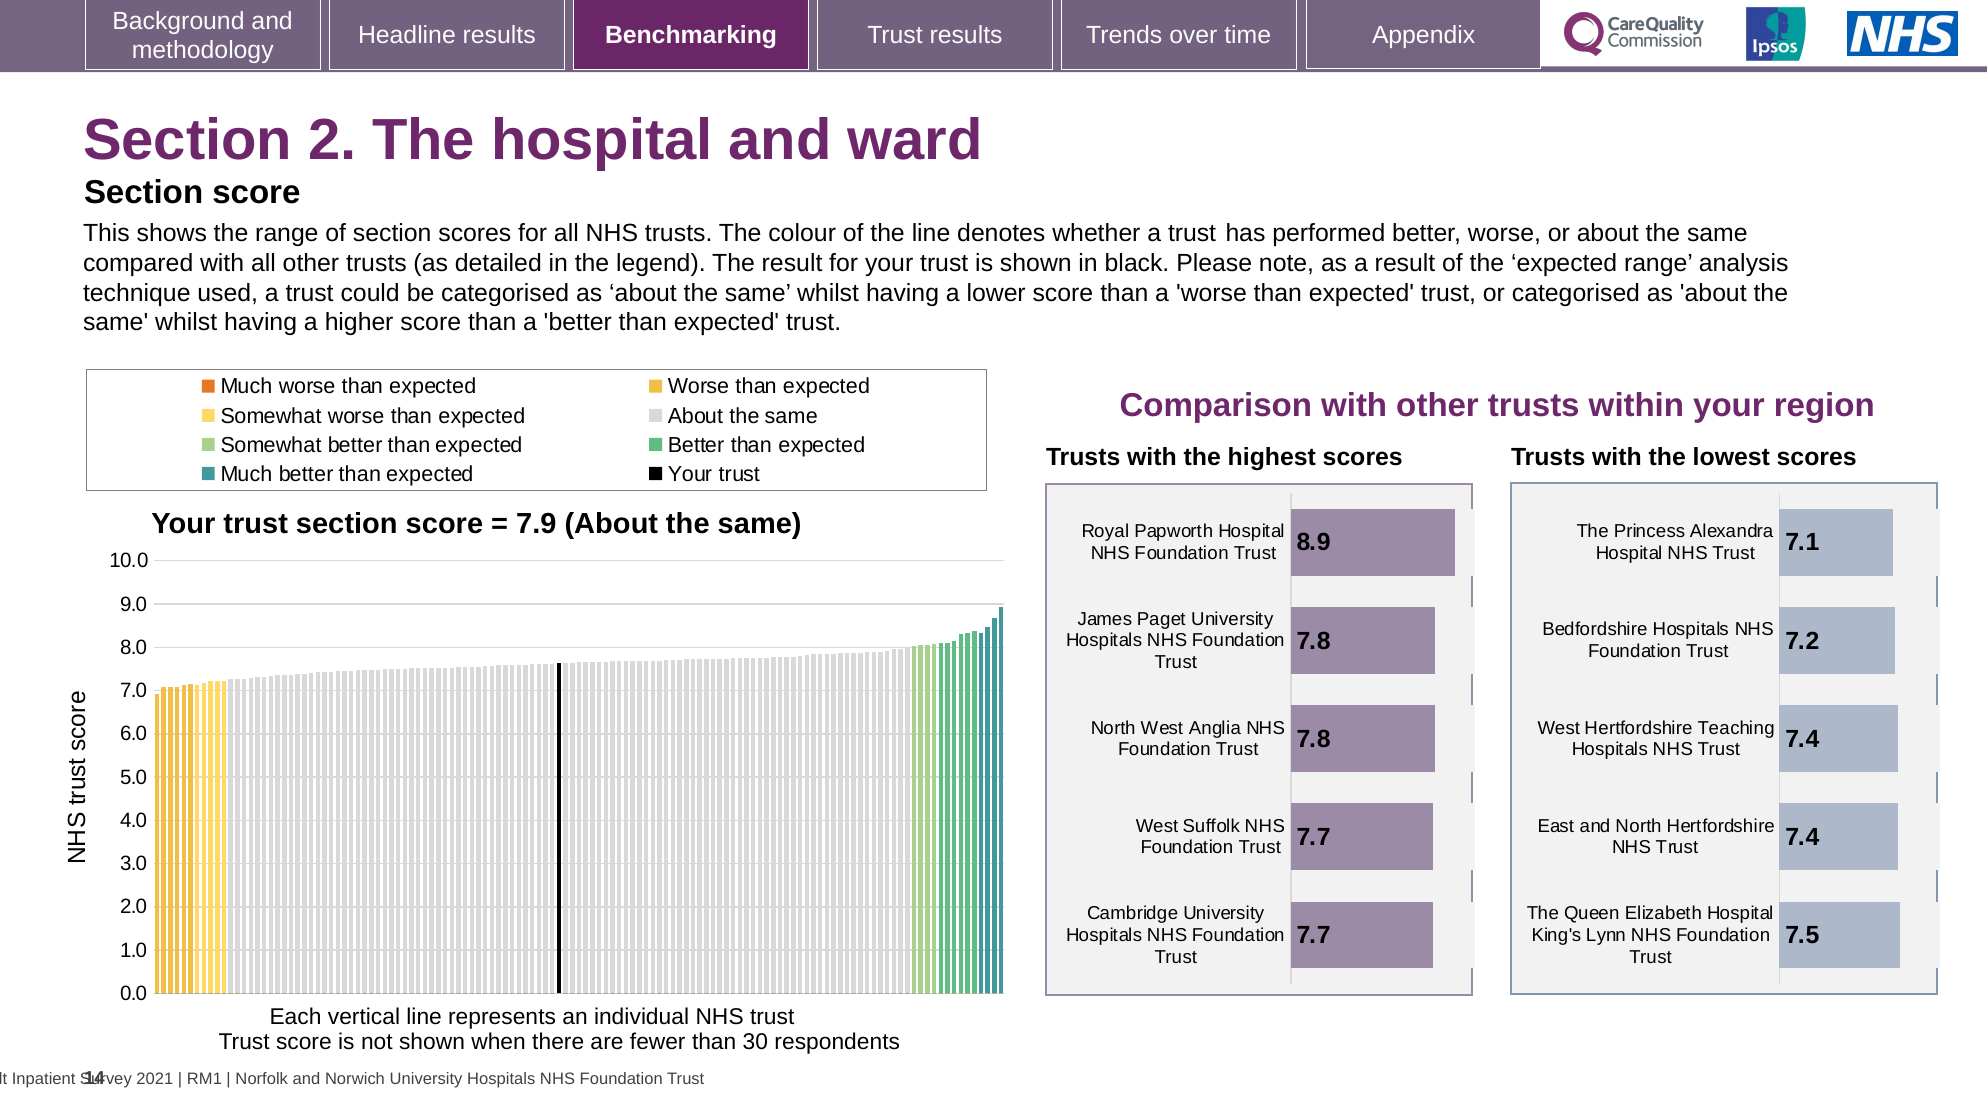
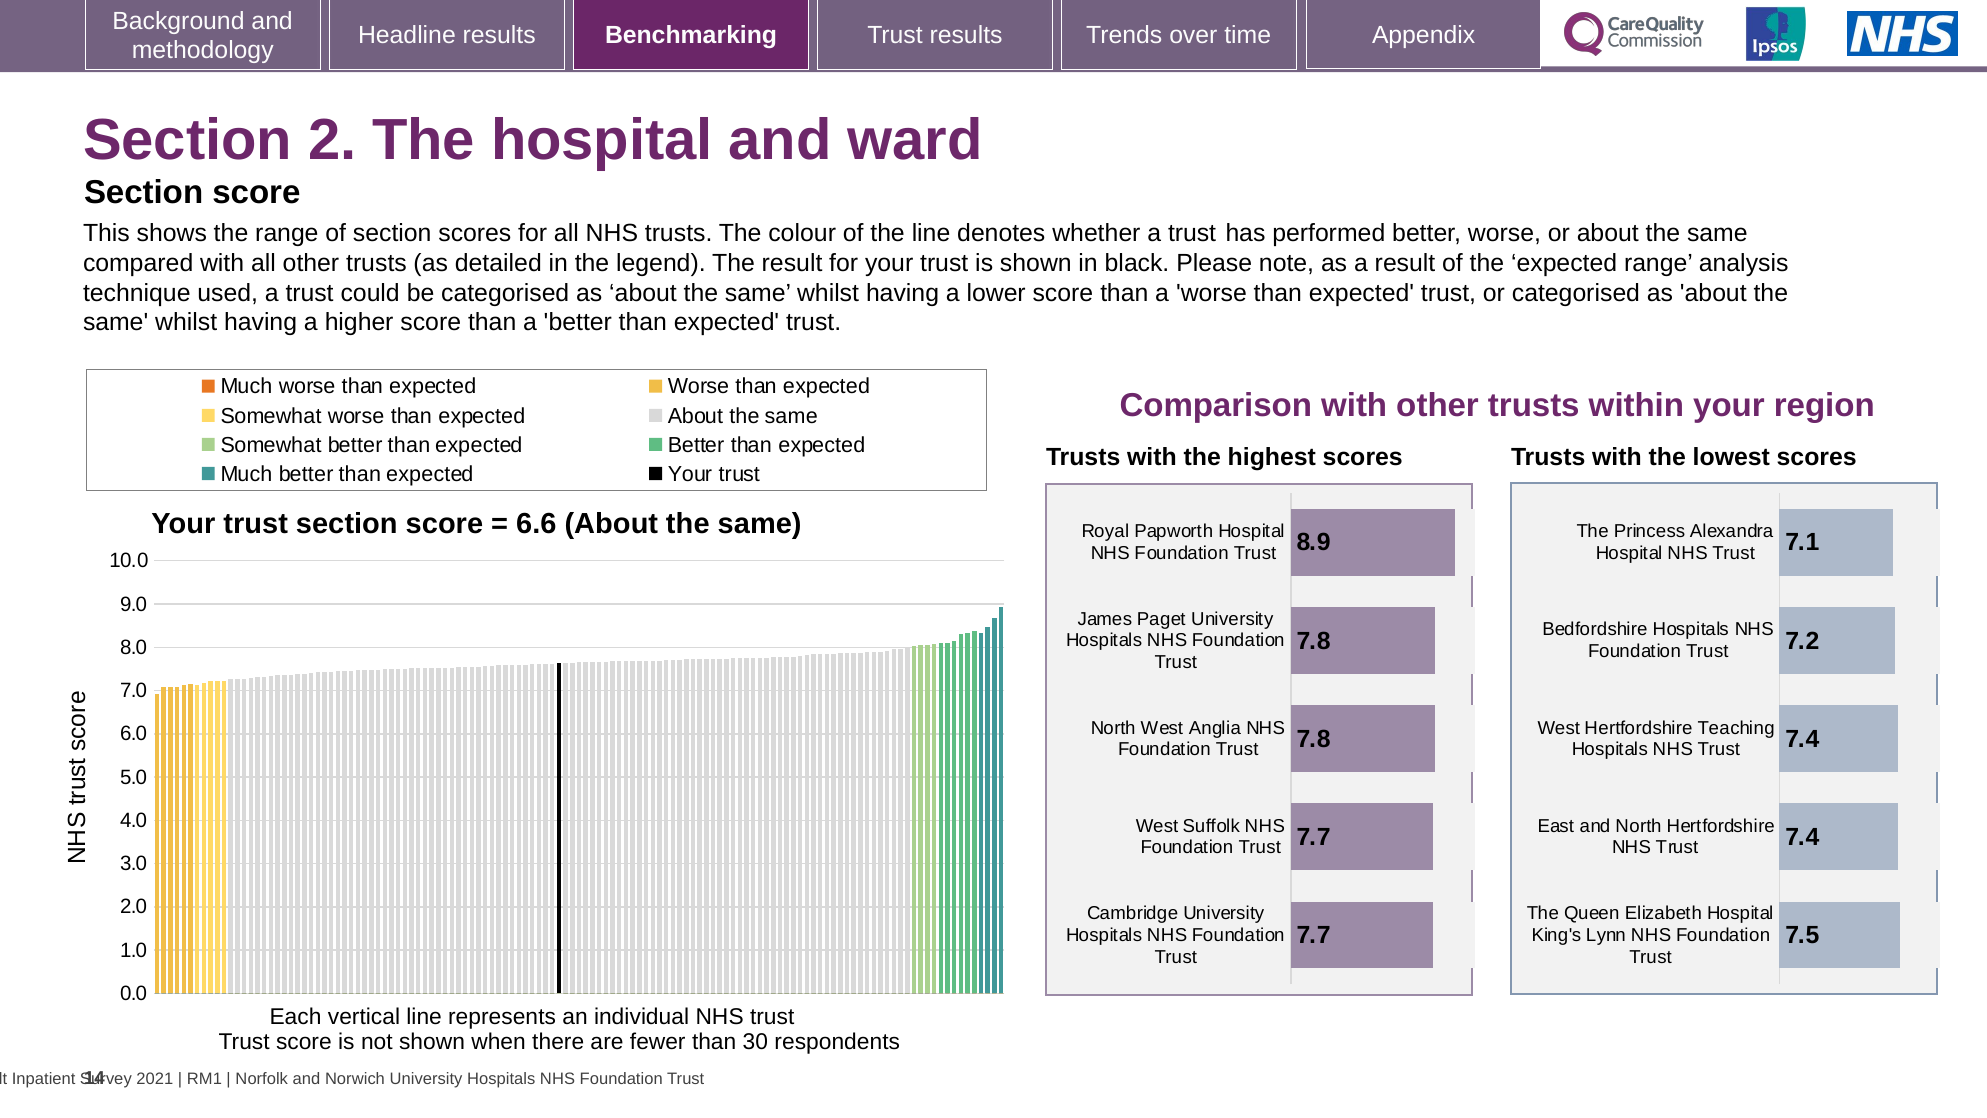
7.9: 7.9 -> 6.6
